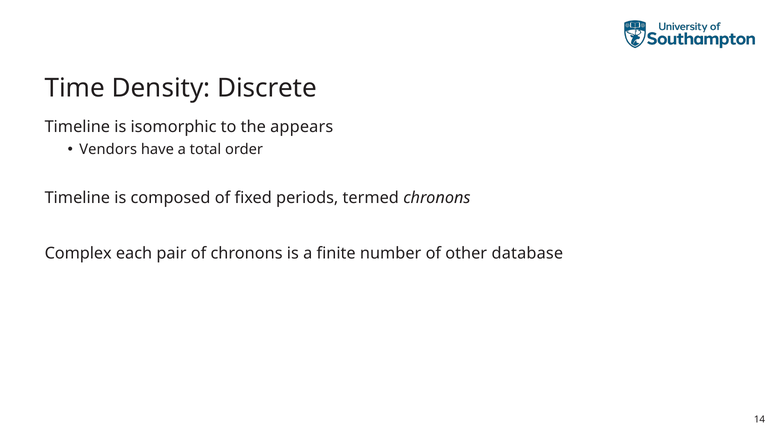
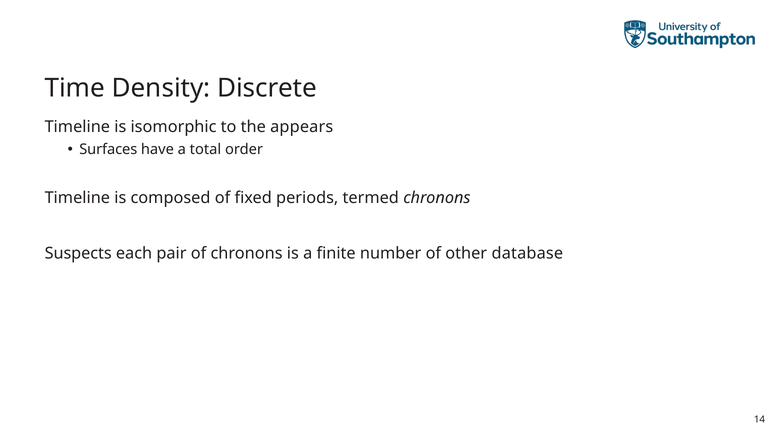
Vendors: Vendors -> Surfaces
Complex: Complex -> Suspects
